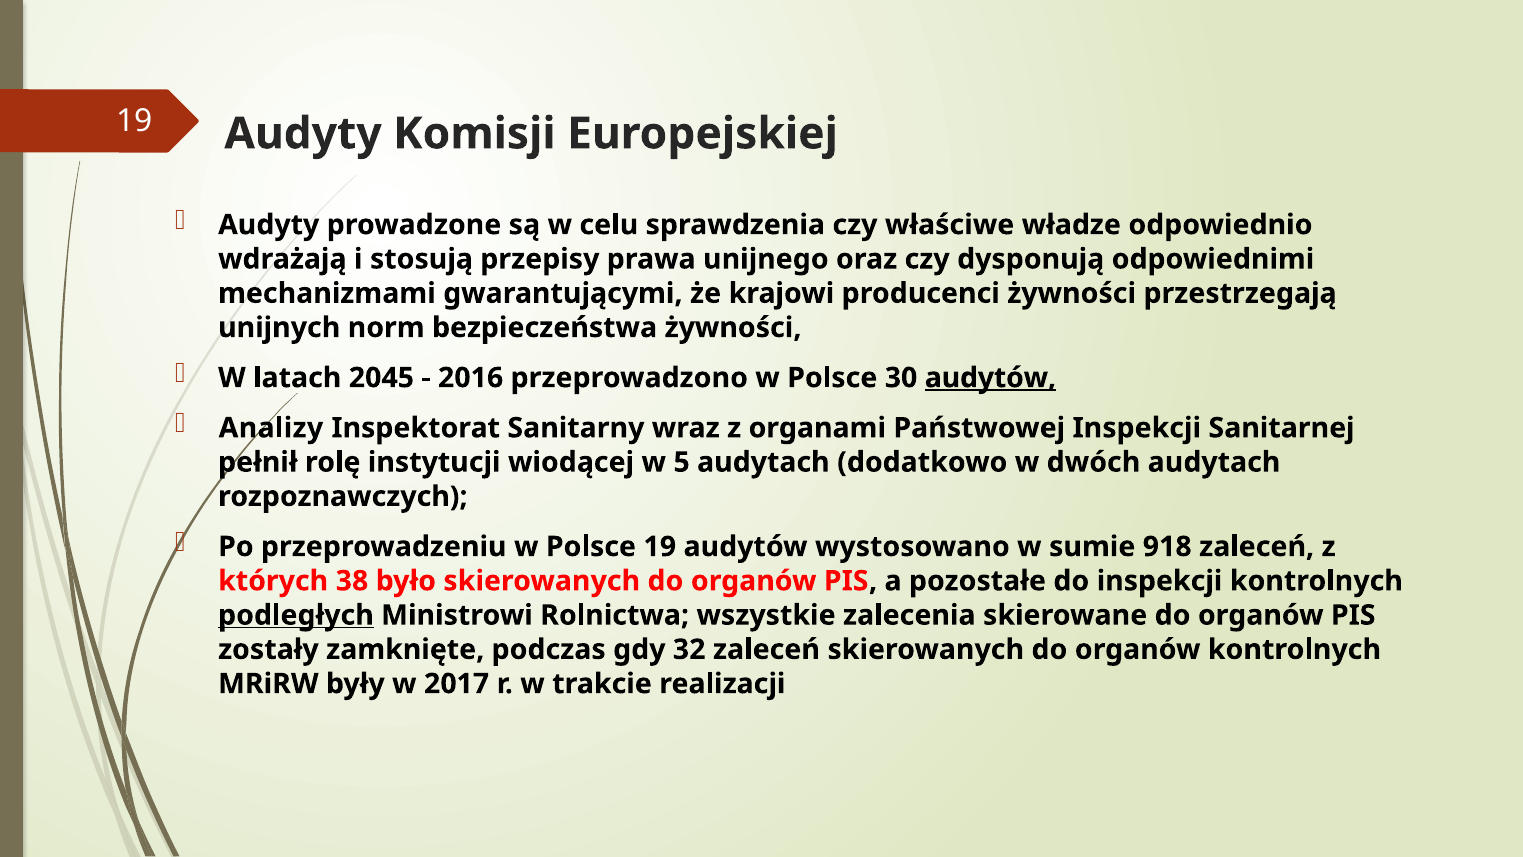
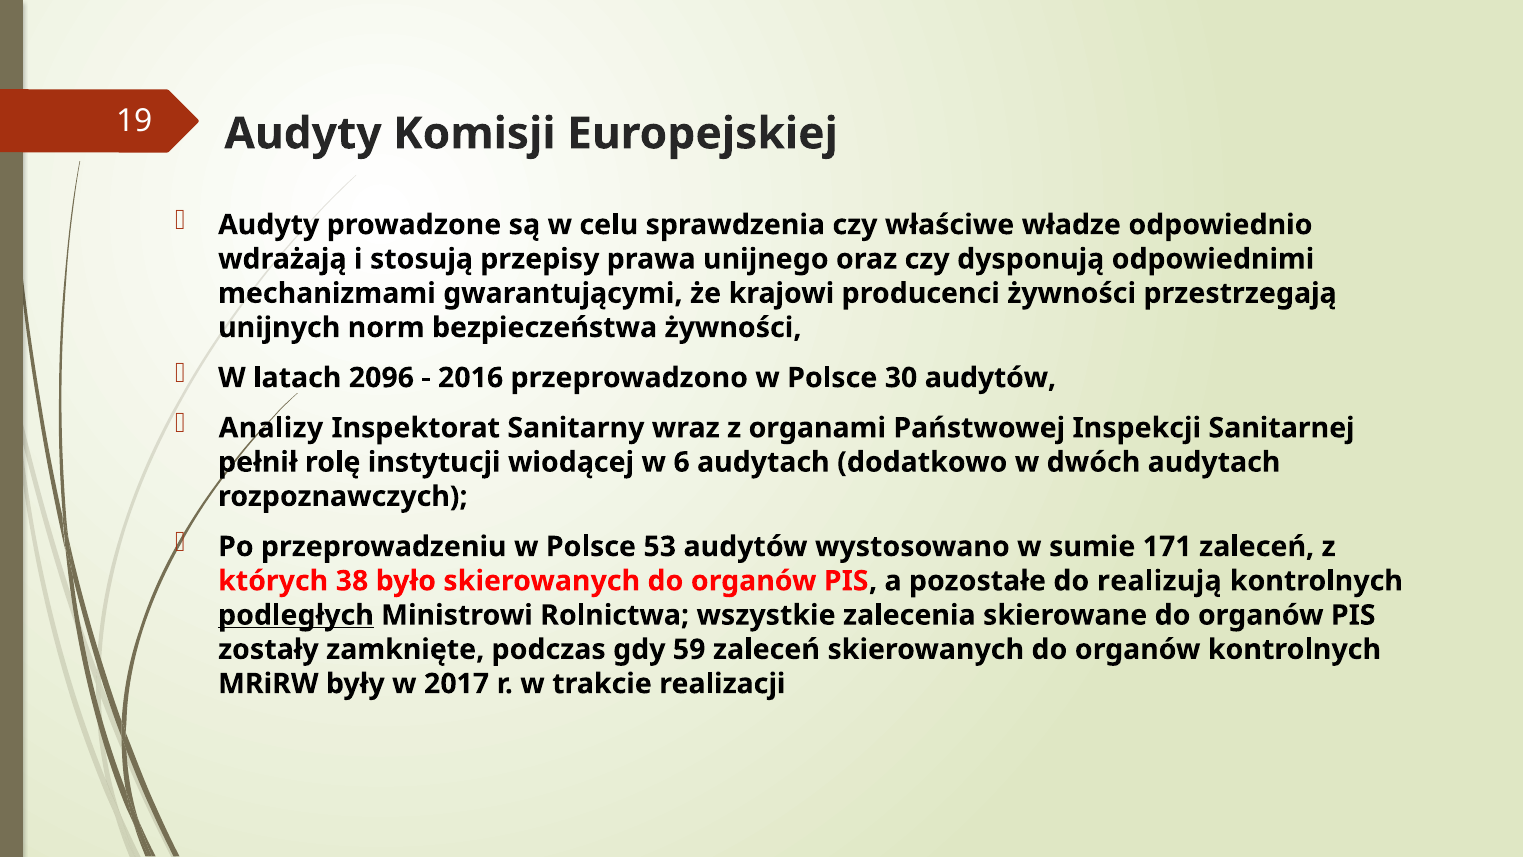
2045: 2045 -> 2096
audytów at (990, 378) underline: present -> none
5: 5 -> 6
Polsce 19: 19 -> 53
918: 918 -> 171
do inspekcji: inspekcji -> realizują
32: 32 -> 59
